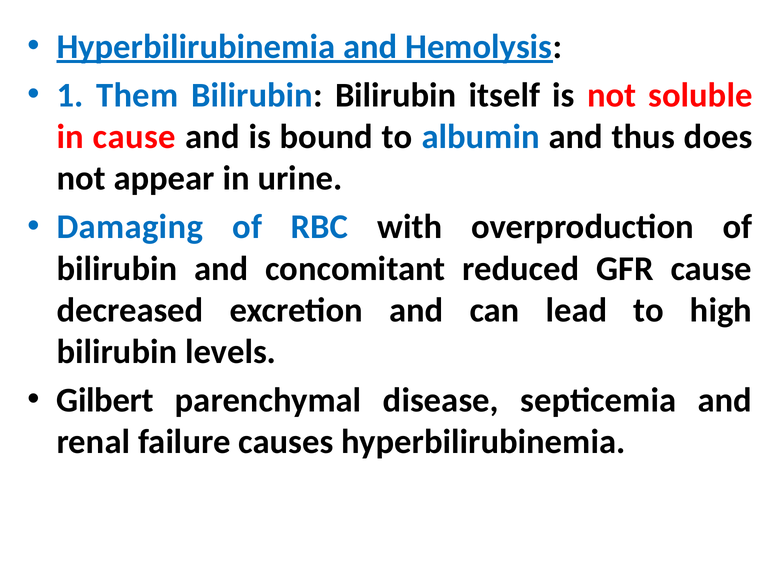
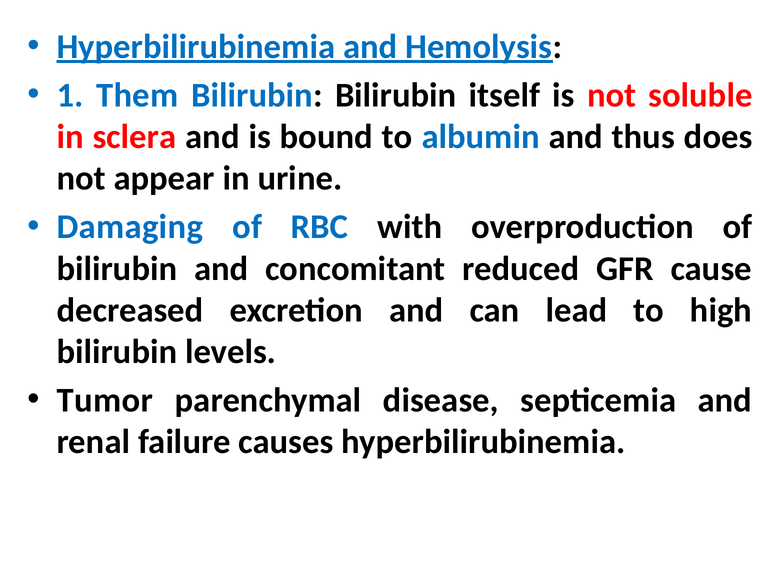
in cause: cause -> sclera
Gilbert: Gilbert -> Tumor
